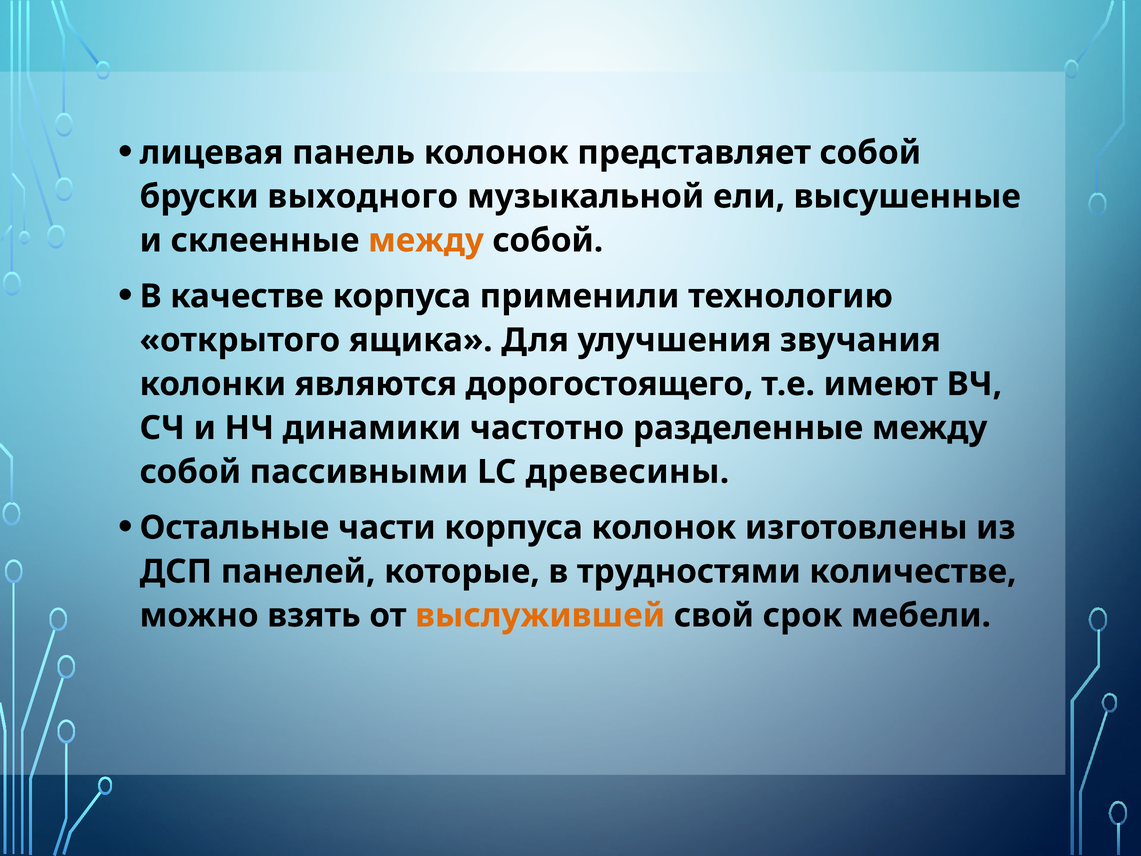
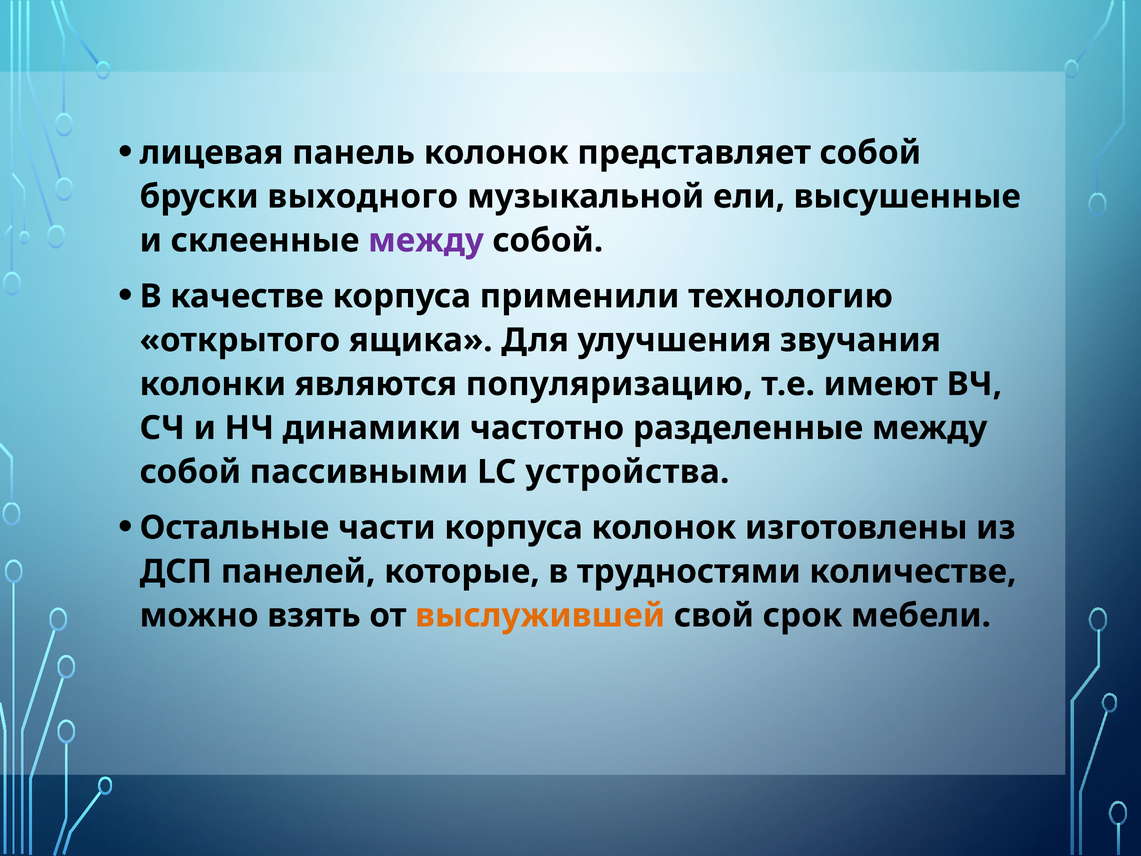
между at (426, 240) colour: orange -> purple
дорогостоящего: дорогостоящего -> популяризацию
древесины: древесины -> устройства
